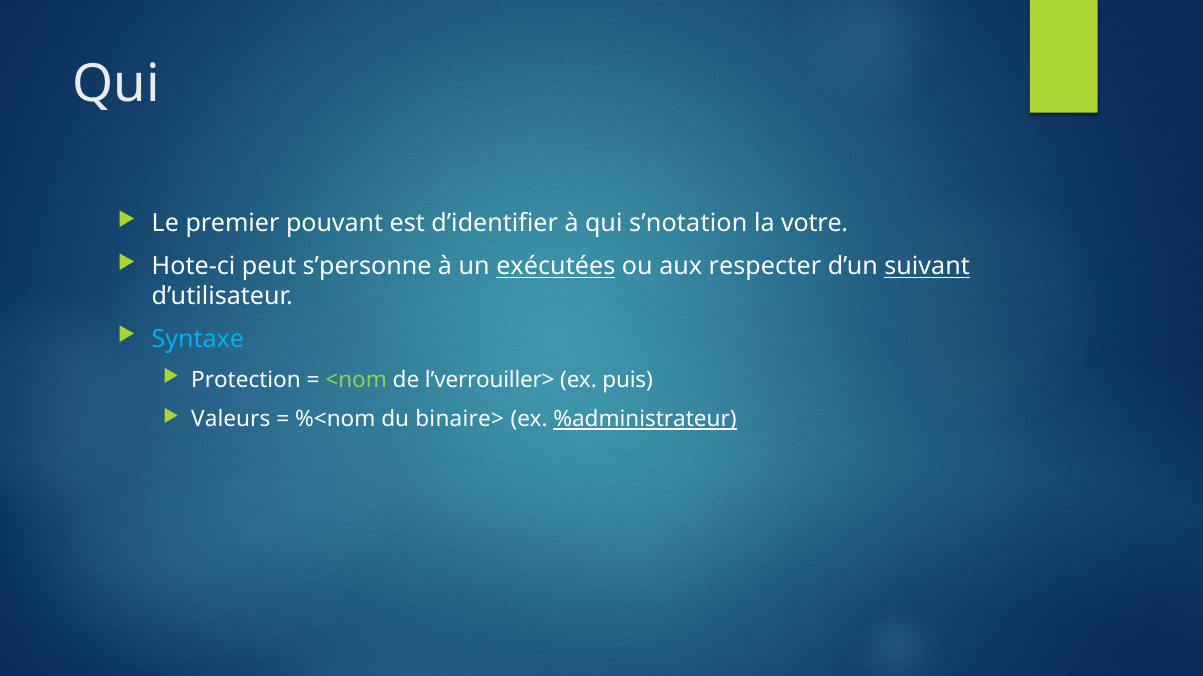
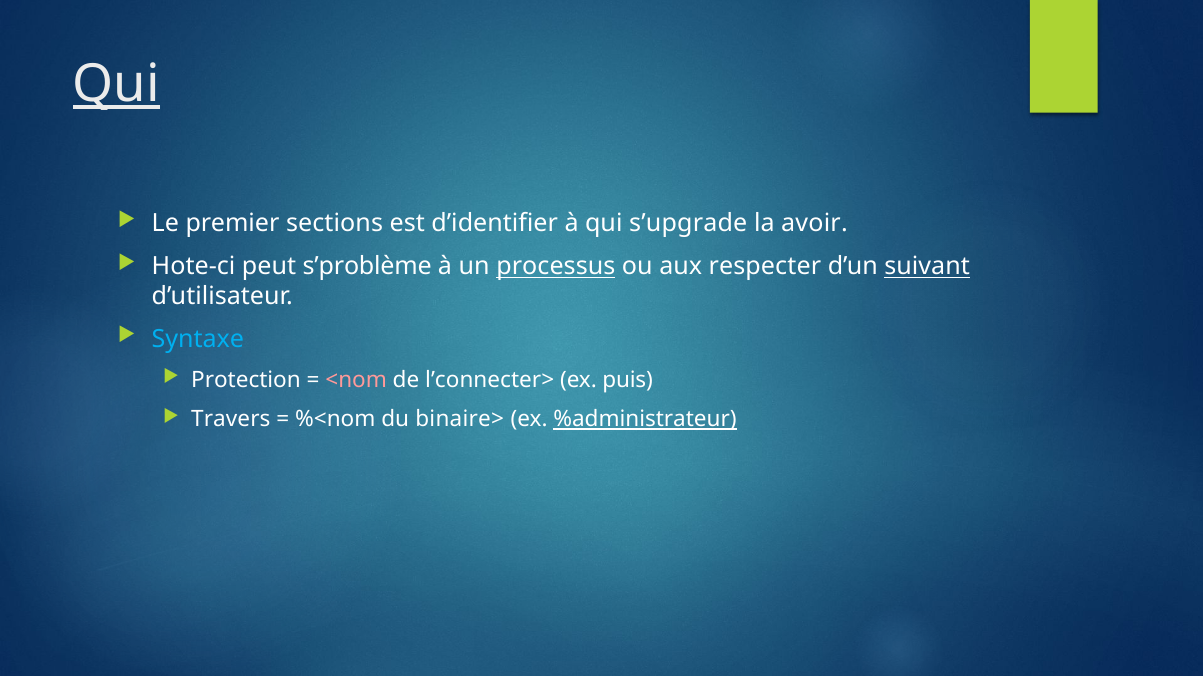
Qui at (116, 84) underline: none -> present
pouvant: pouvant -> sections
s’notation: s’notation -> s’upgrade
votre: votre -> avoir
s’personne: s’personne -> s’problème
exécutées: exécutées -> processus
<nom colour: light green -> pink
l’verrouiller>: l’verrouiller> -> l’connecter>
Valeurs: Valeurs -> Travers
